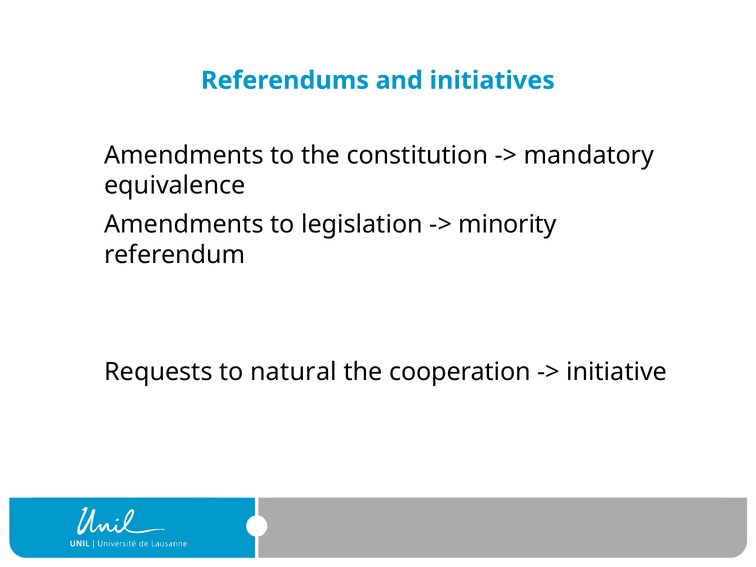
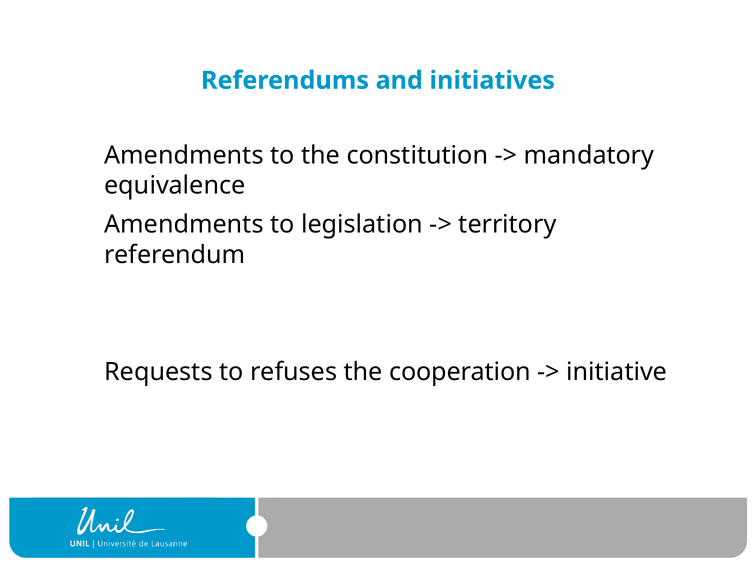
minority: minority -> territory
natural: natural -> refuses
